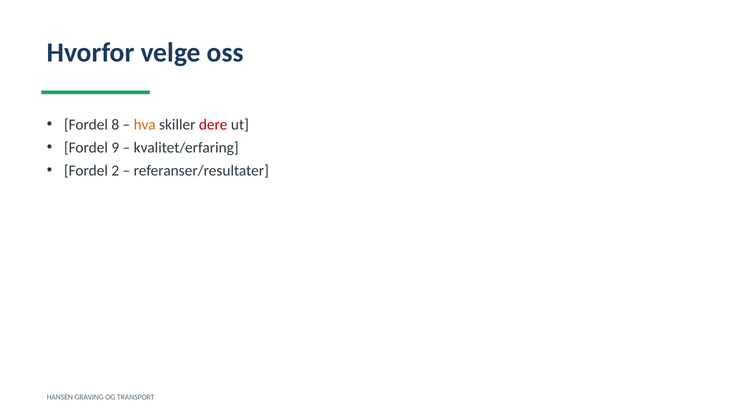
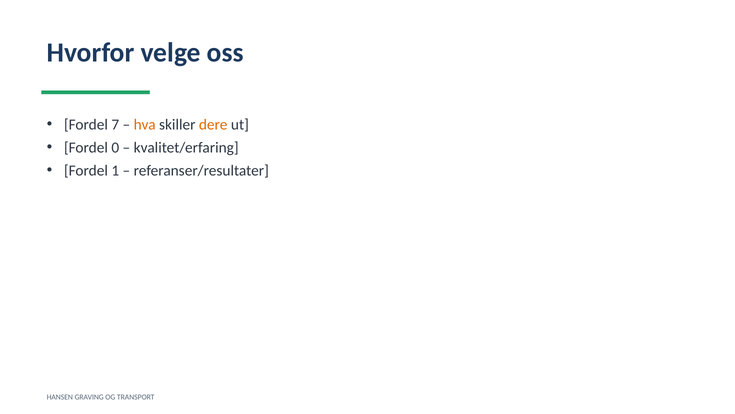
8: 8 -> 7
dere colour: red -> orange
9: 9 -> 0
2: 2 -> 1
